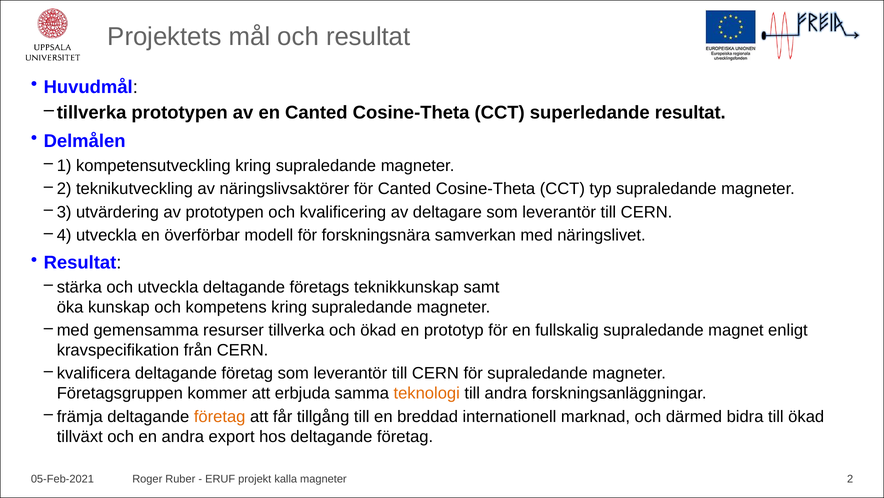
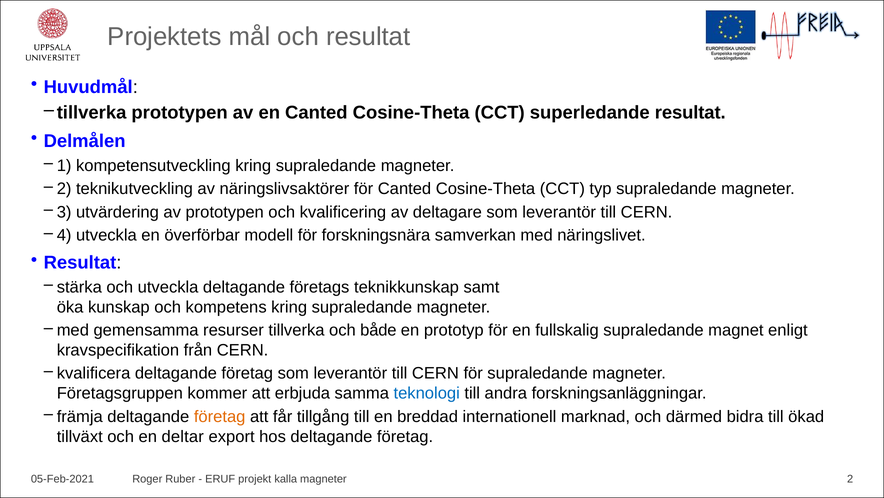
och ökad: ökad -> både
teknologi colour: orange -> blue
en andra: andra -> deltar
